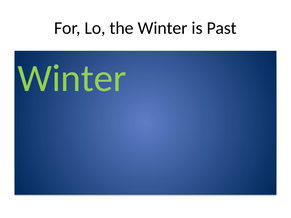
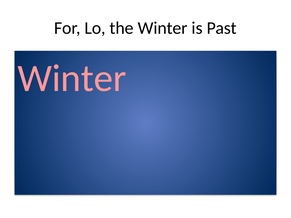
Winter at (72, 78) colour: light green -> pink
